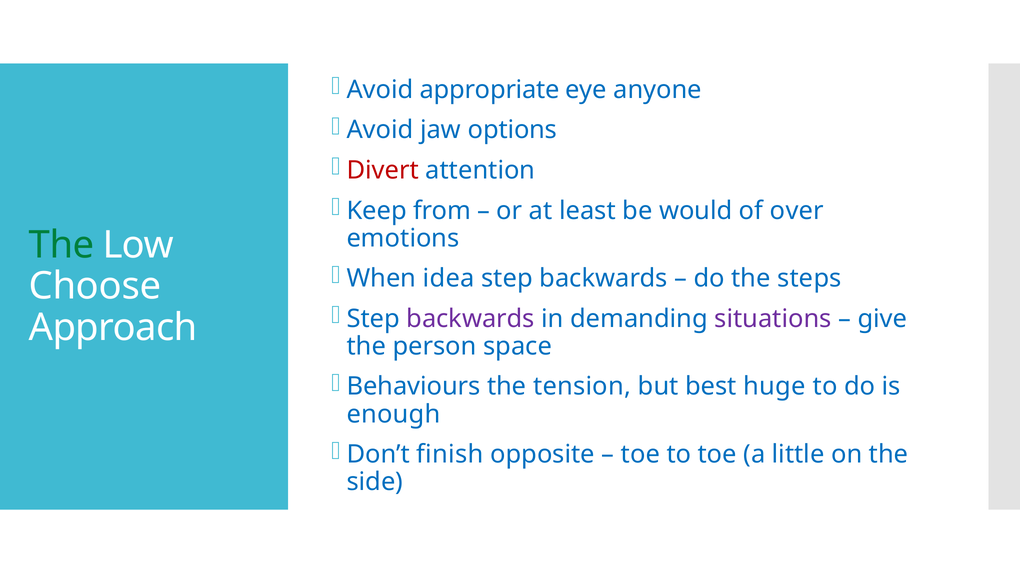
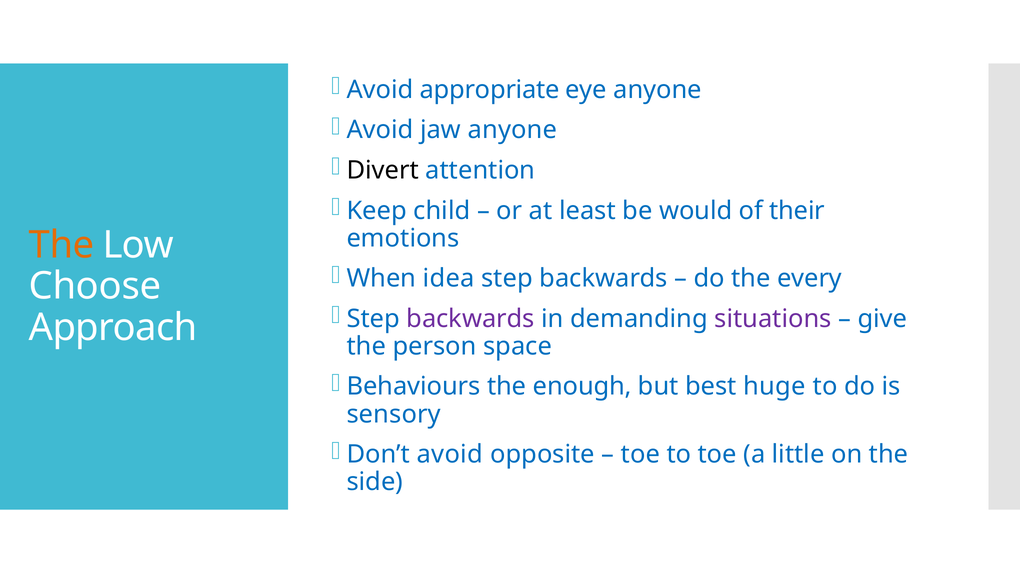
jaw options: options -> anyone
Divert colour: red -> black
from: from -> child
over: over -> their
The at (62, 245) colour: green -> orange
steps: steps -> every
tension: tension -> enough
enough: enough -> sensory
Don’t finish: finish -> avoid
